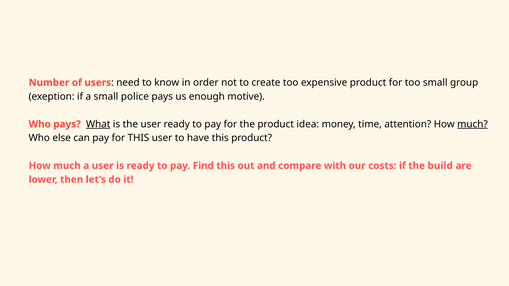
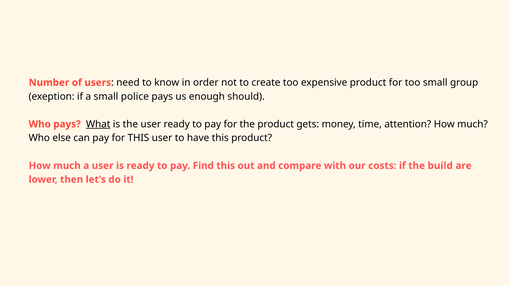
motive: motive -> should
idea: idea -> gets
much at (472, 124) underline: present -> none
